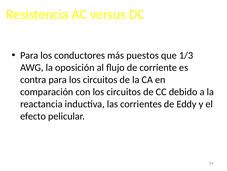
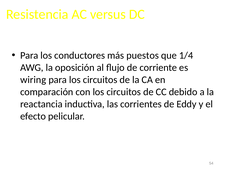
1/3: 1/3 -> 1/4
contra: contra -> wiring
